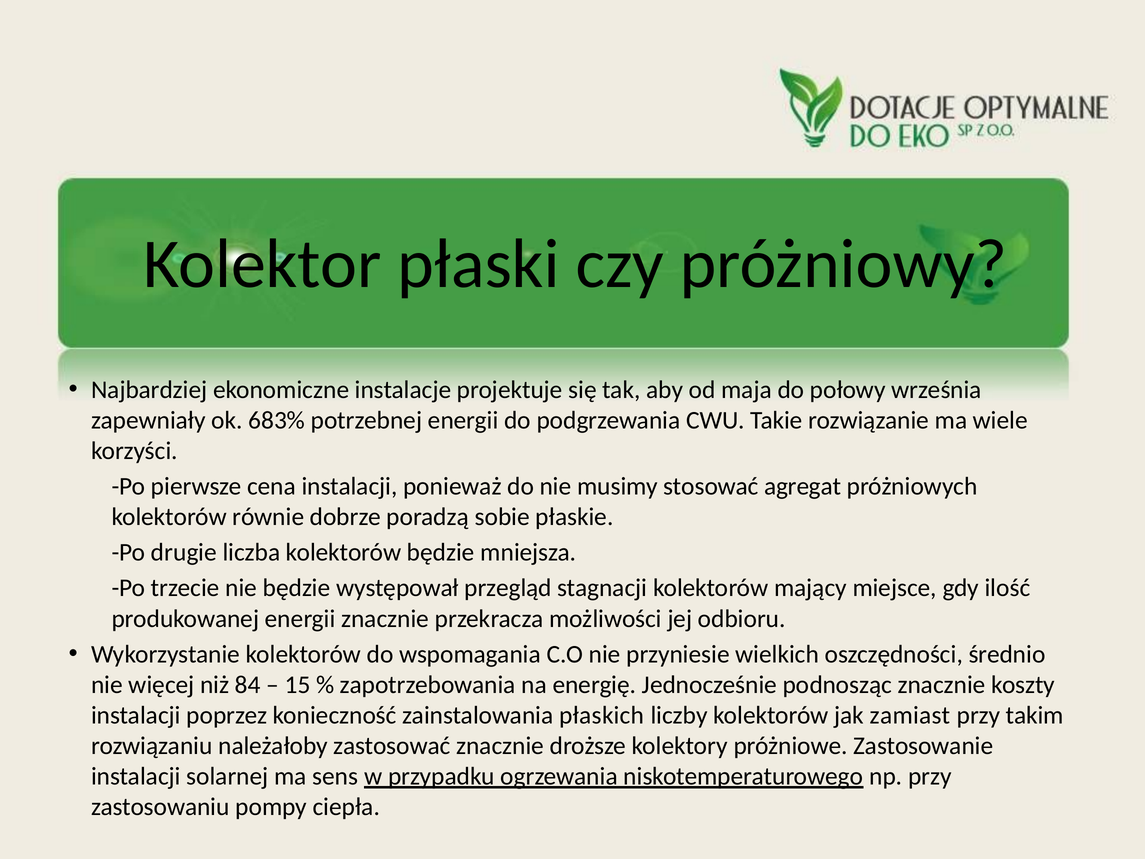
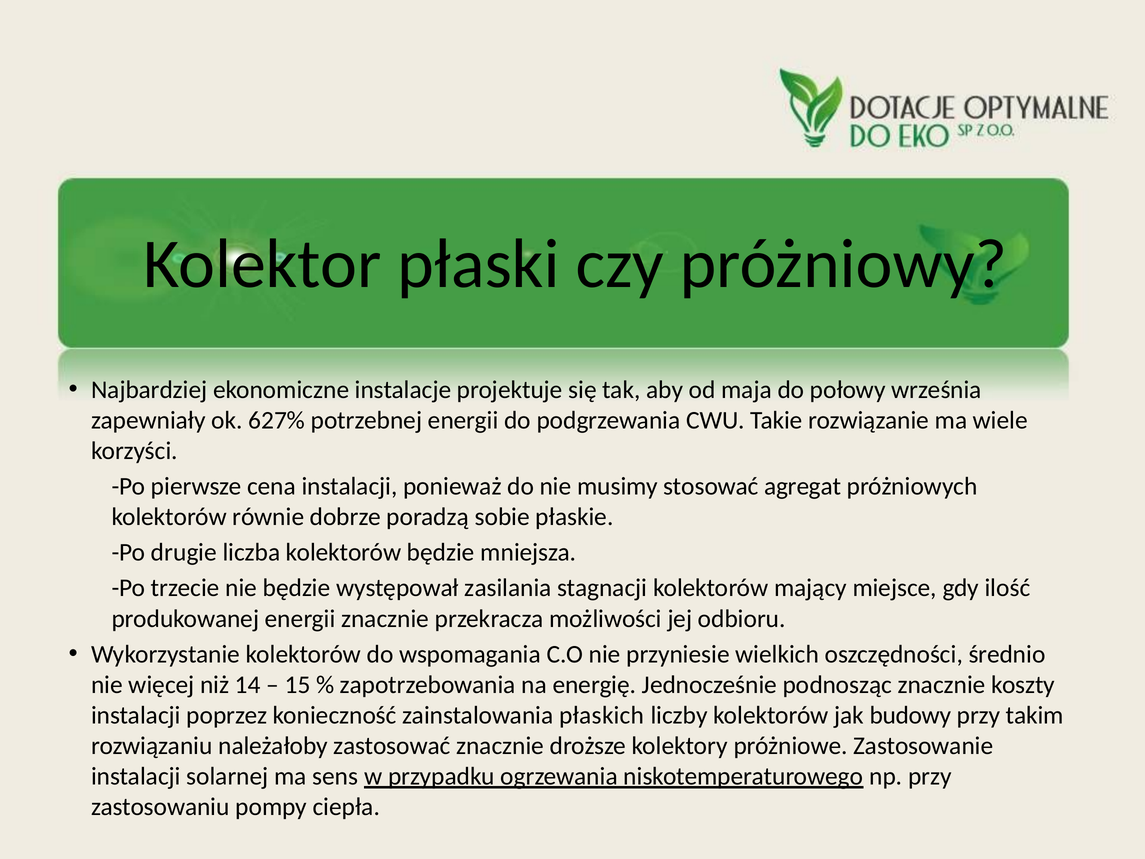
683%: 683% -> 627%
przegląd: przegląd -> zasilania
84: 84 -> 14
zamiast: zamiast -> budowy
